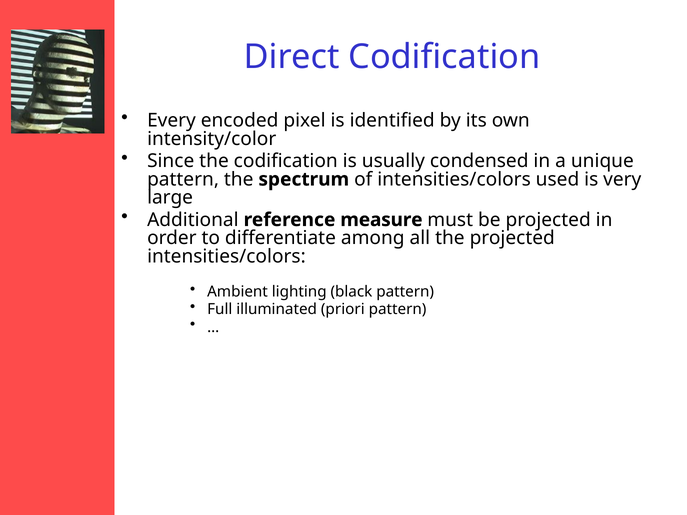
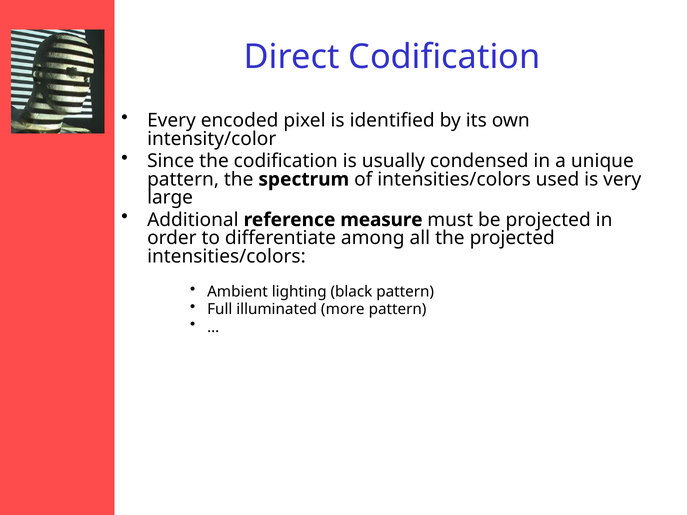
priori: priori -> more
